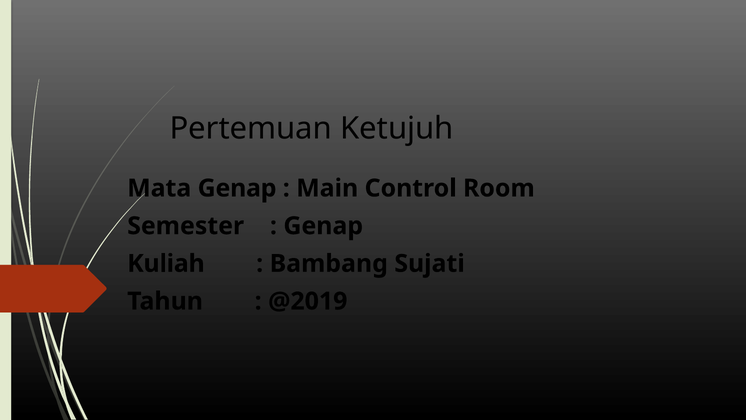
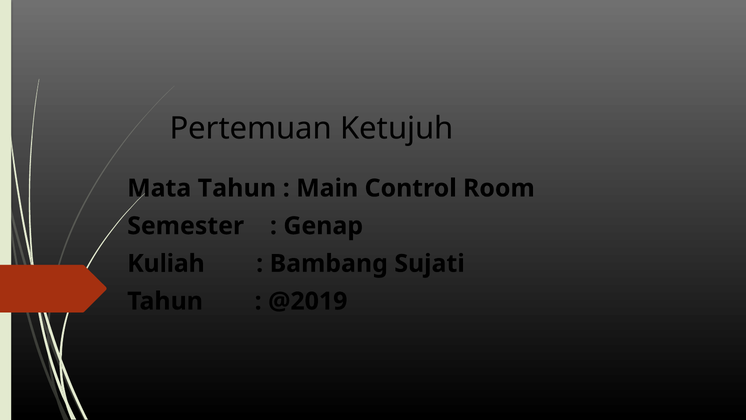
Mata Genap: Genap -> Tahun
